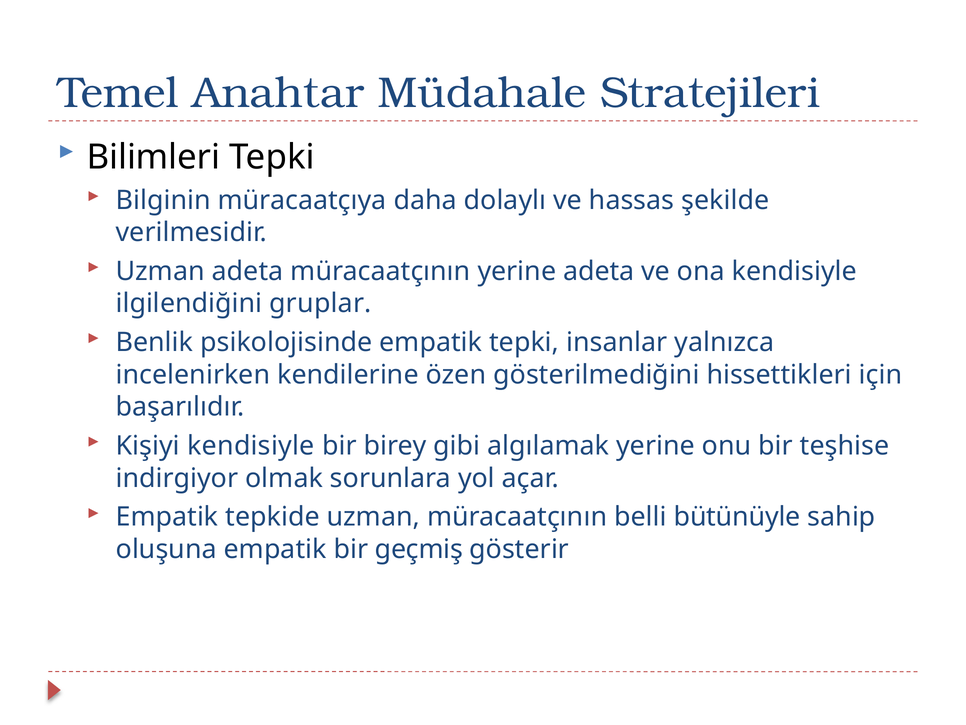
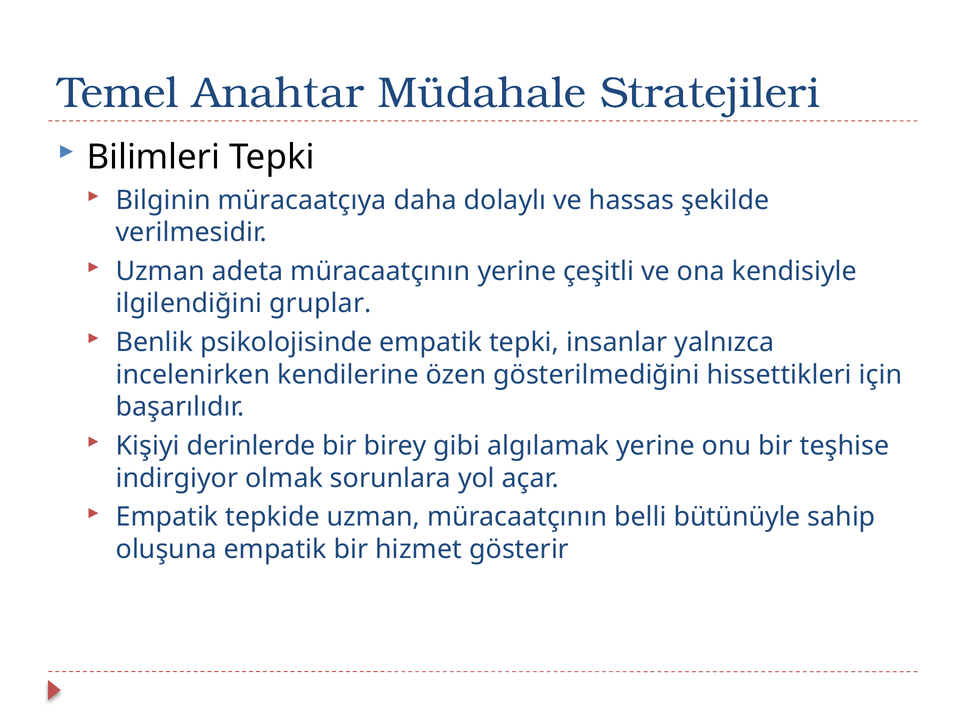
yerine adeta: adeta -> çeşitli
Kişiyi kendisiyle: kendisiyle -> derinlerde
geçmiş: geçmiş -> hizmet
